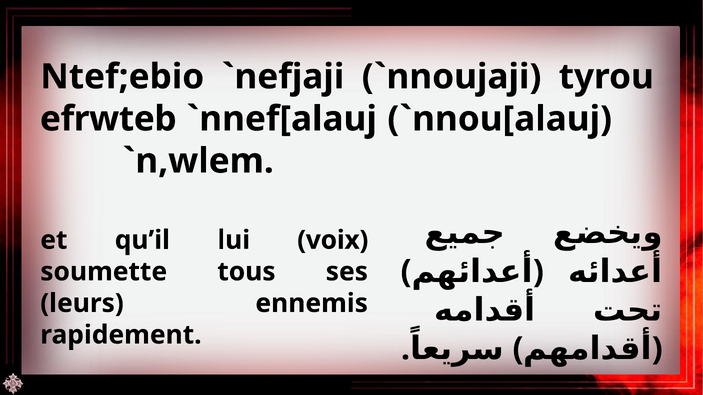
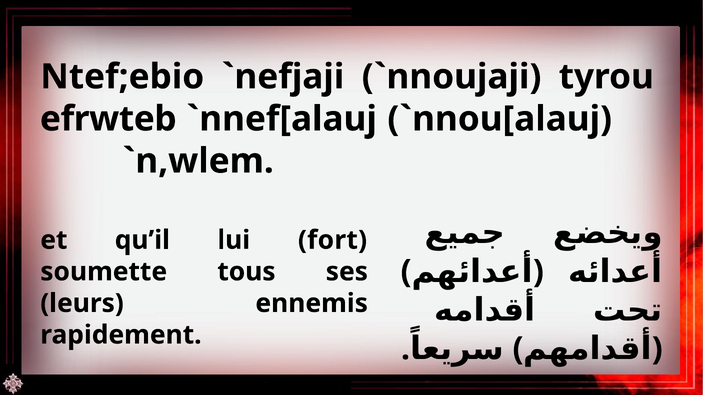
voix: voix -> fort
